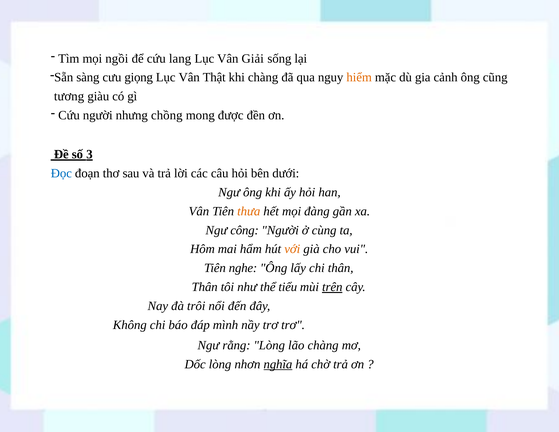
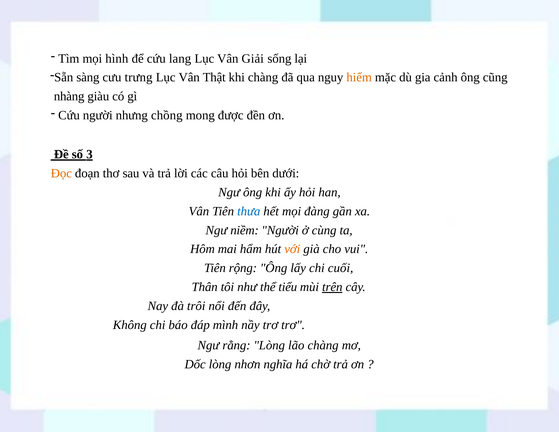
ngồi: ngồi -> hình
giọng: giọng -> trưng
tương: tương -> nhàng
Đọc colour: blue -> orange
thưa colour: orange -> blue
công: công -> niềm
nghe: nghe -> rộng
chi thân: thân -> cuối
nghĩa underline: present -> none
